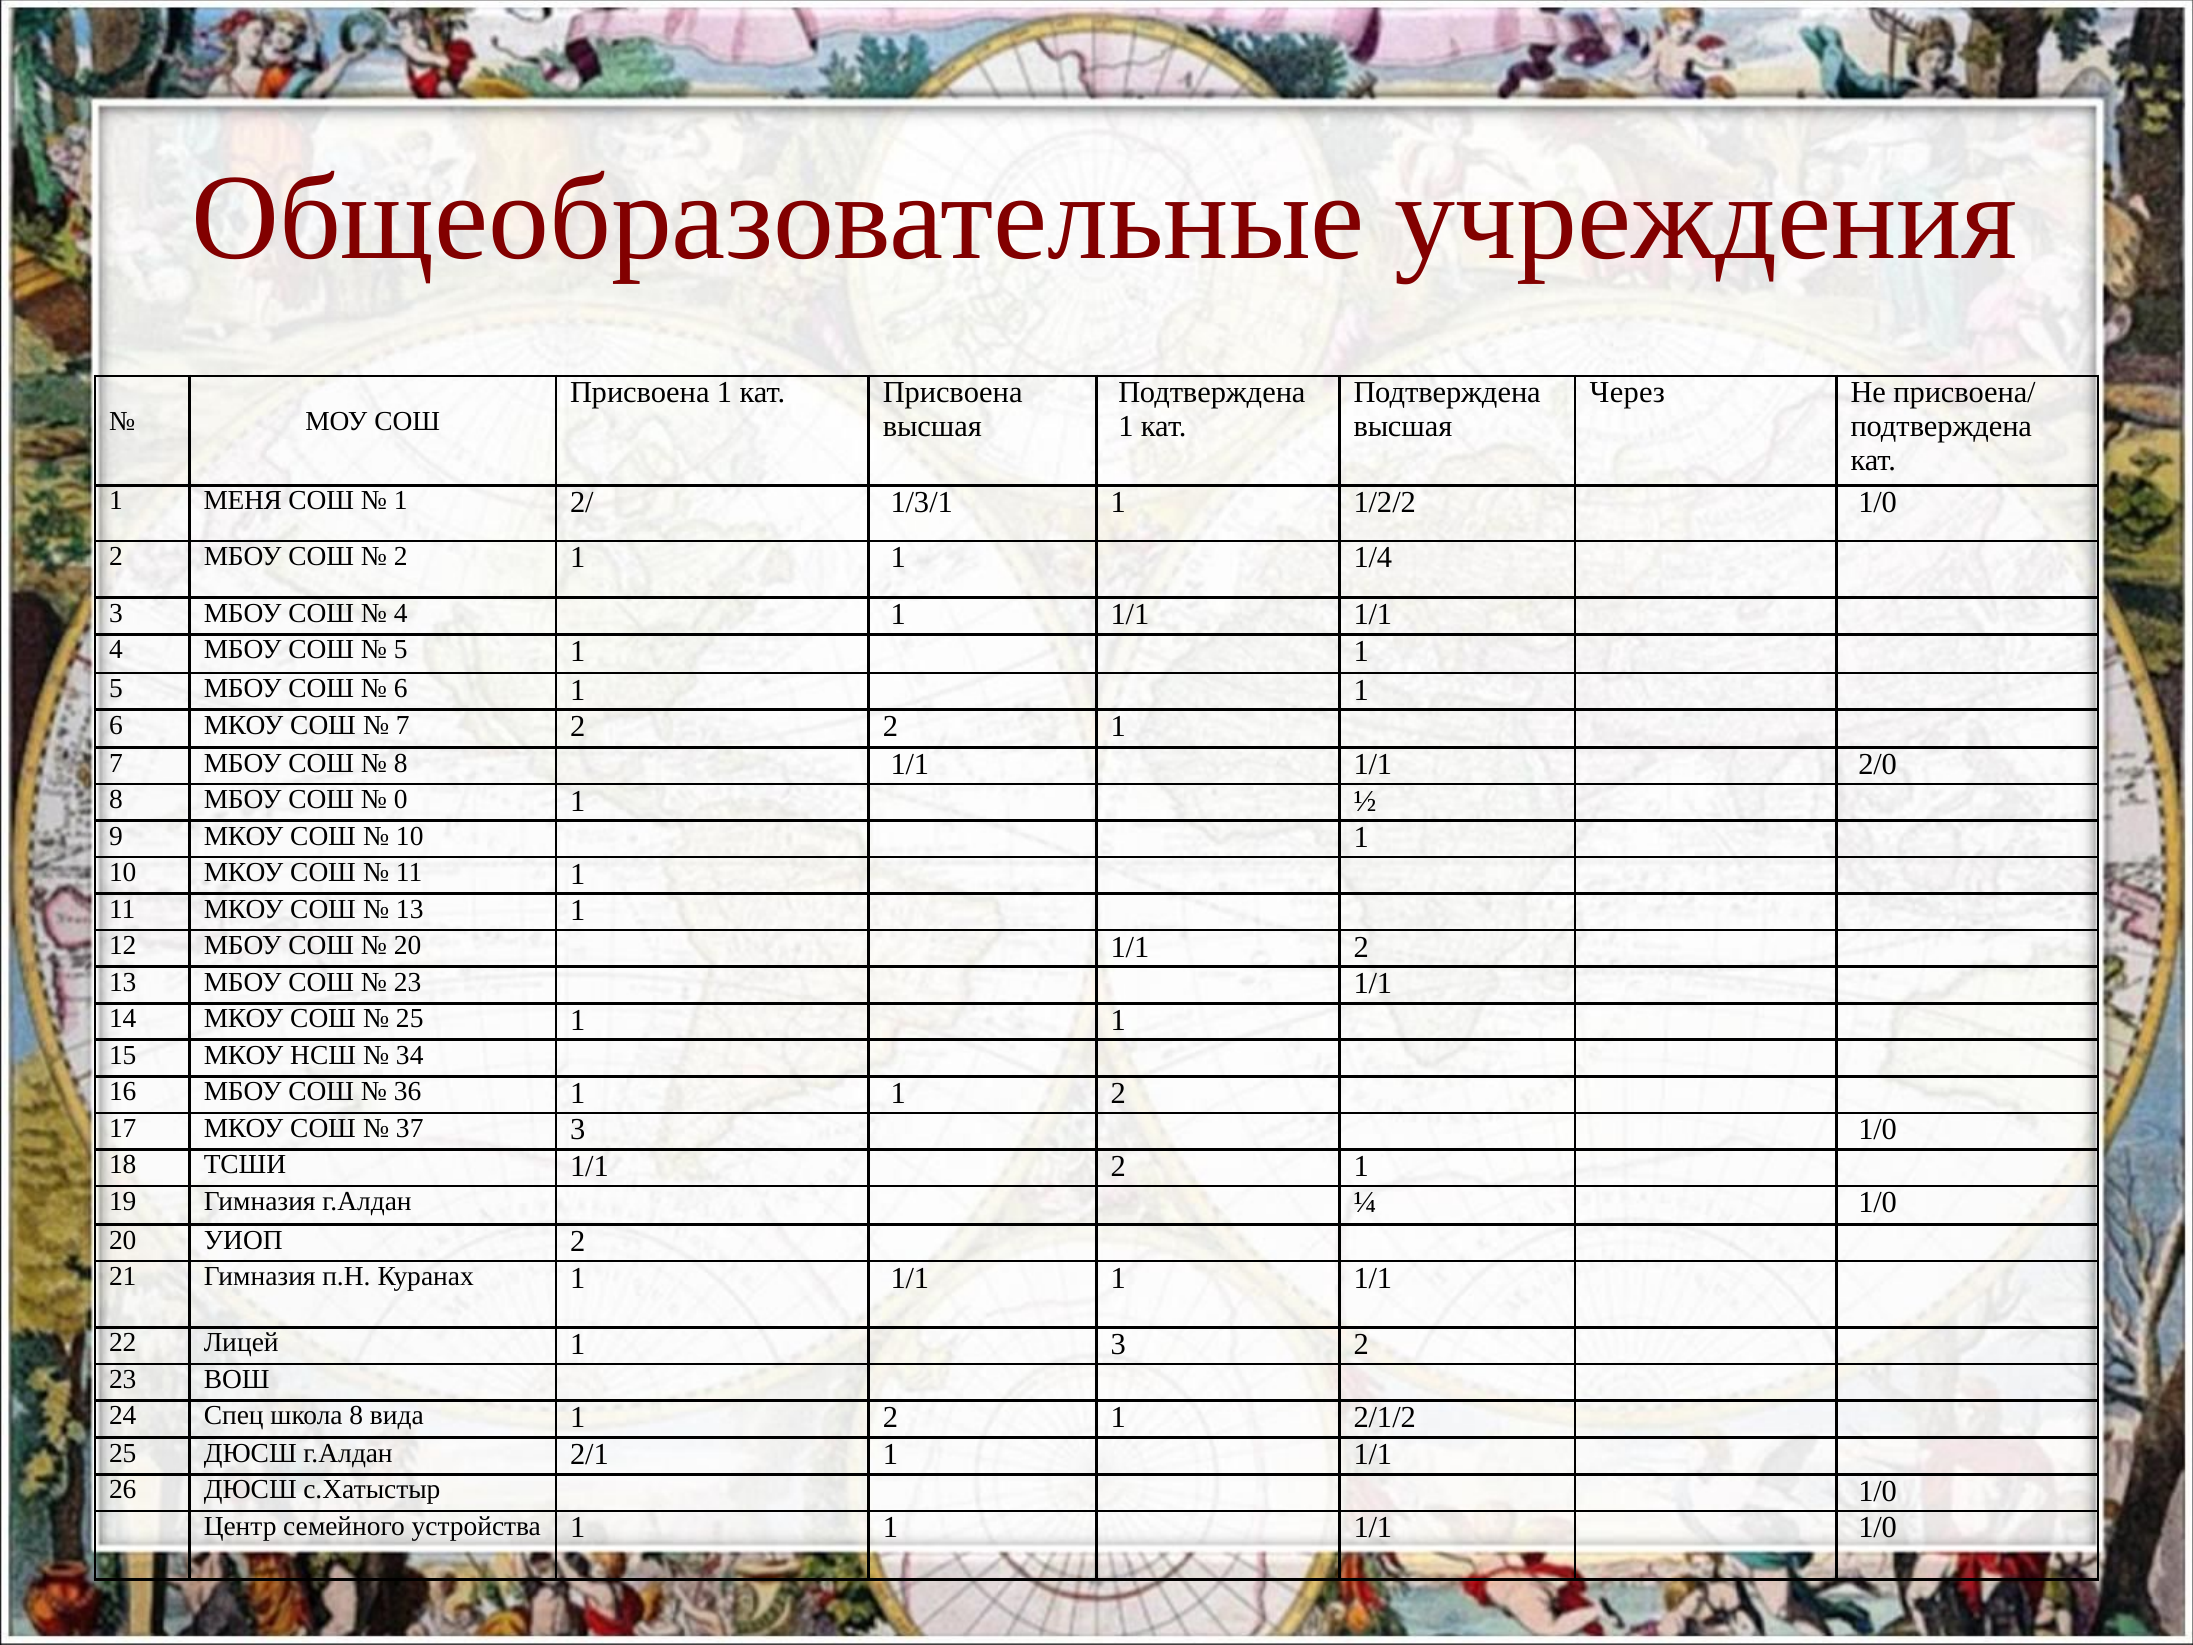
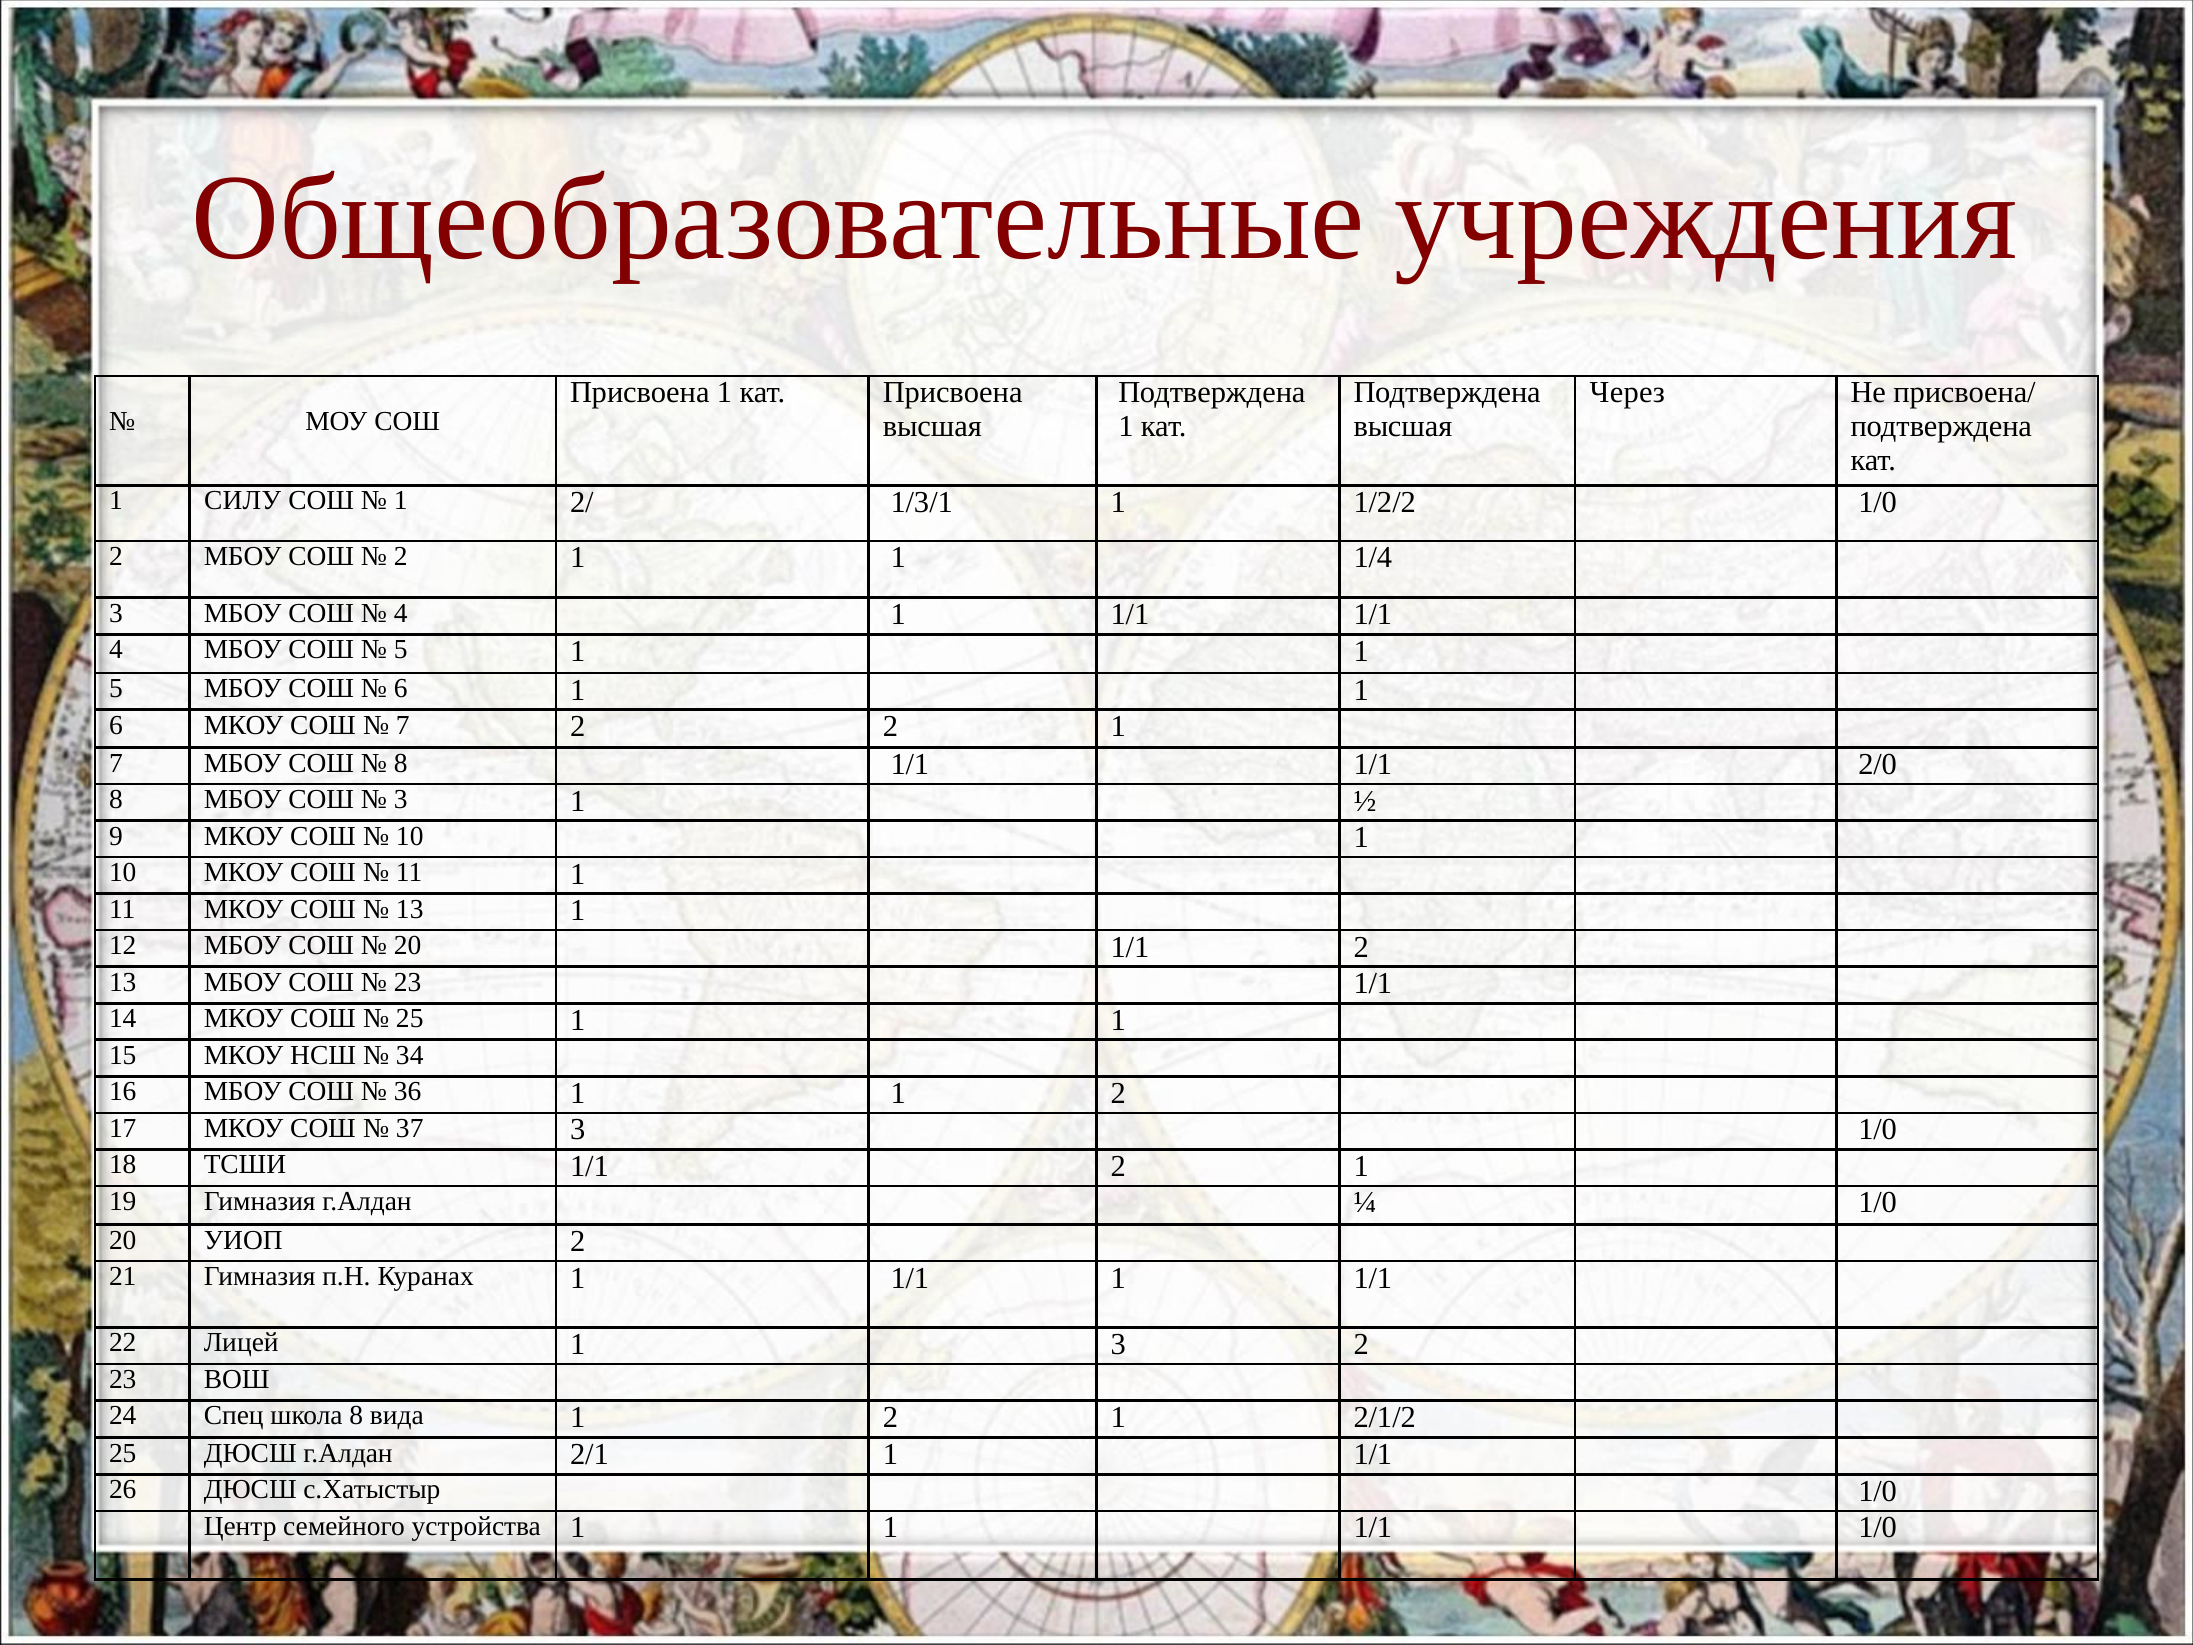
МЕНЯ: МЕНЯ -> СИЛУ
0 at (401, 799): 0 -> 3
